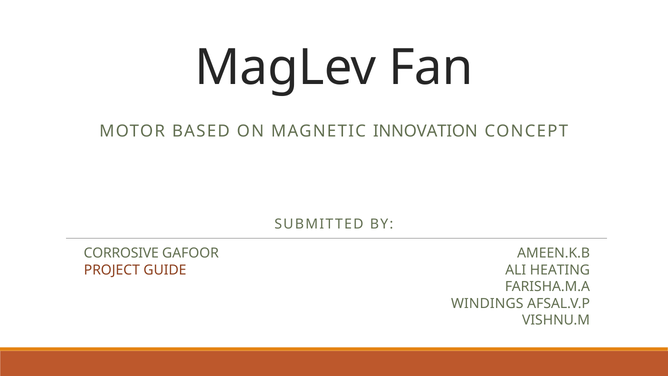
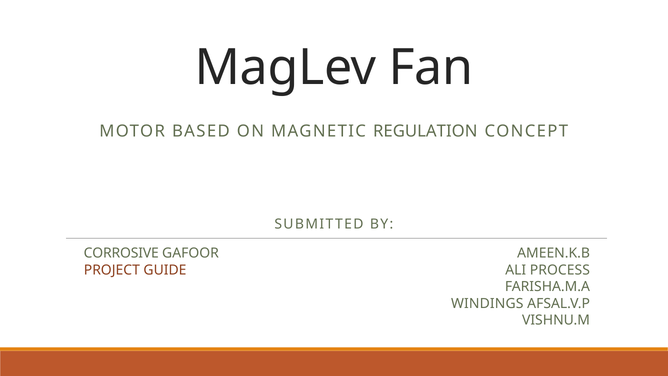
INNOVATION: INNOVATION -> REGULATION
HEATING: HEATING -> PROCESS
